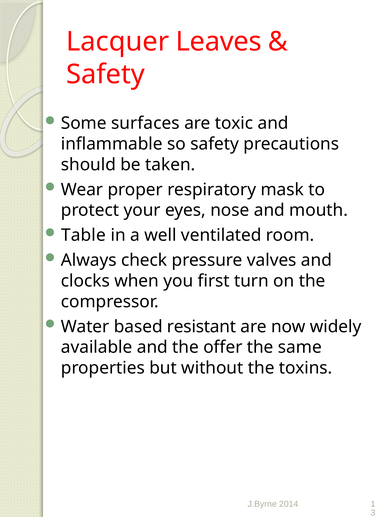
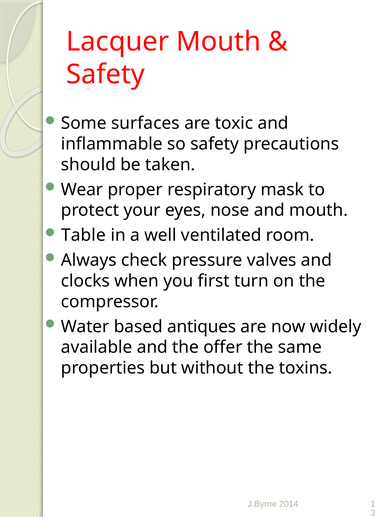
Lacquer Leaves: Leaves -> Mouth
resistant: resistant -> antiques
